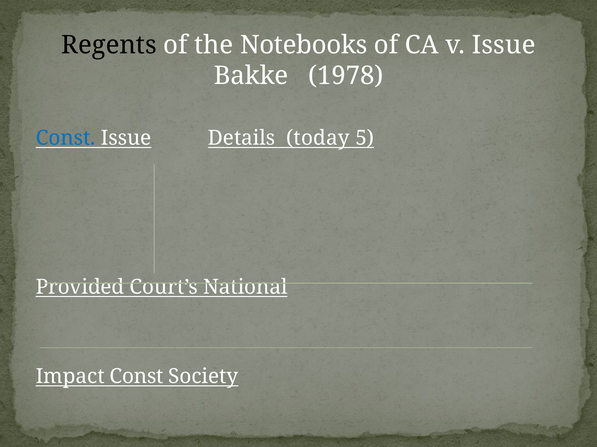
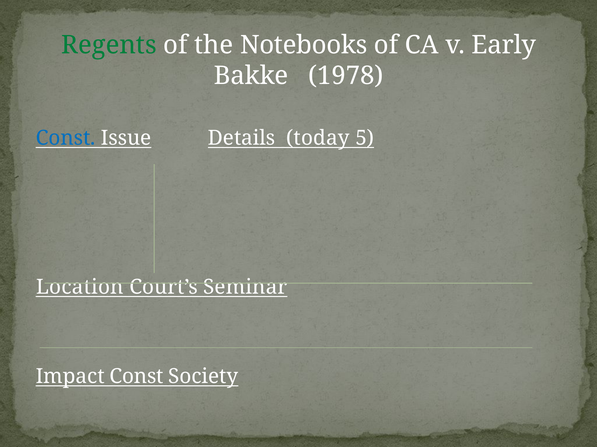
Regents colour: black -> green
v Issue: Issue -> Early
Provided: Provided -> Location
National: National -> Seminar
